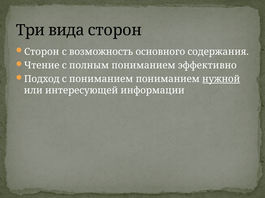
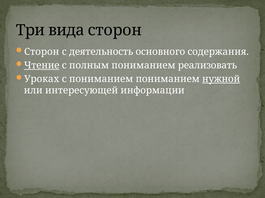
возможность: возможность -> деятельность
Чтение underline: none -> present
эффективно: эффективно -> реализовать
Подход: Подход -> Уроках
